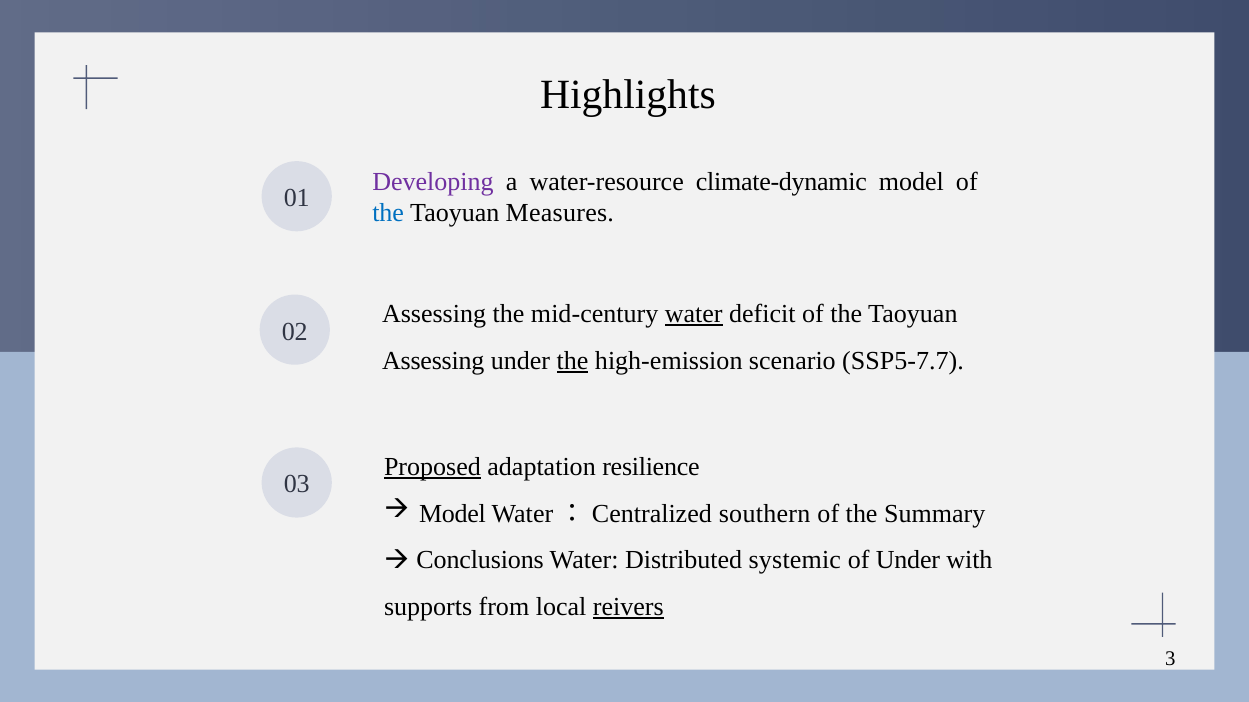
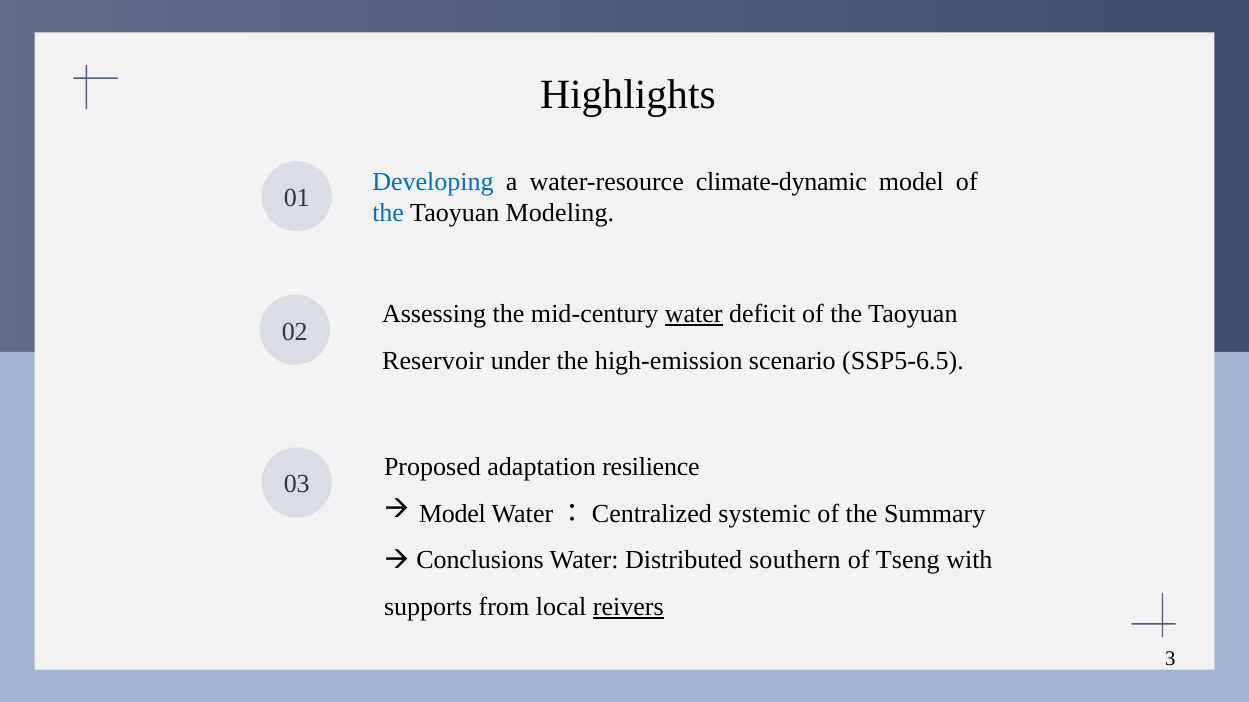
Developing colour: purple -> blue
Measures: Measures -> Modeling
Assessing at (433, 361): Assessing -> Reservoir
the at (572, 361) underline: present -> none
SSP5-7.7: SSP5-7.7 -> SSP5-6.5
Proposed underline: present -> none
southern: southern -> systemic
systemic: systemic -> southern
of Under: Under -> Tseng
